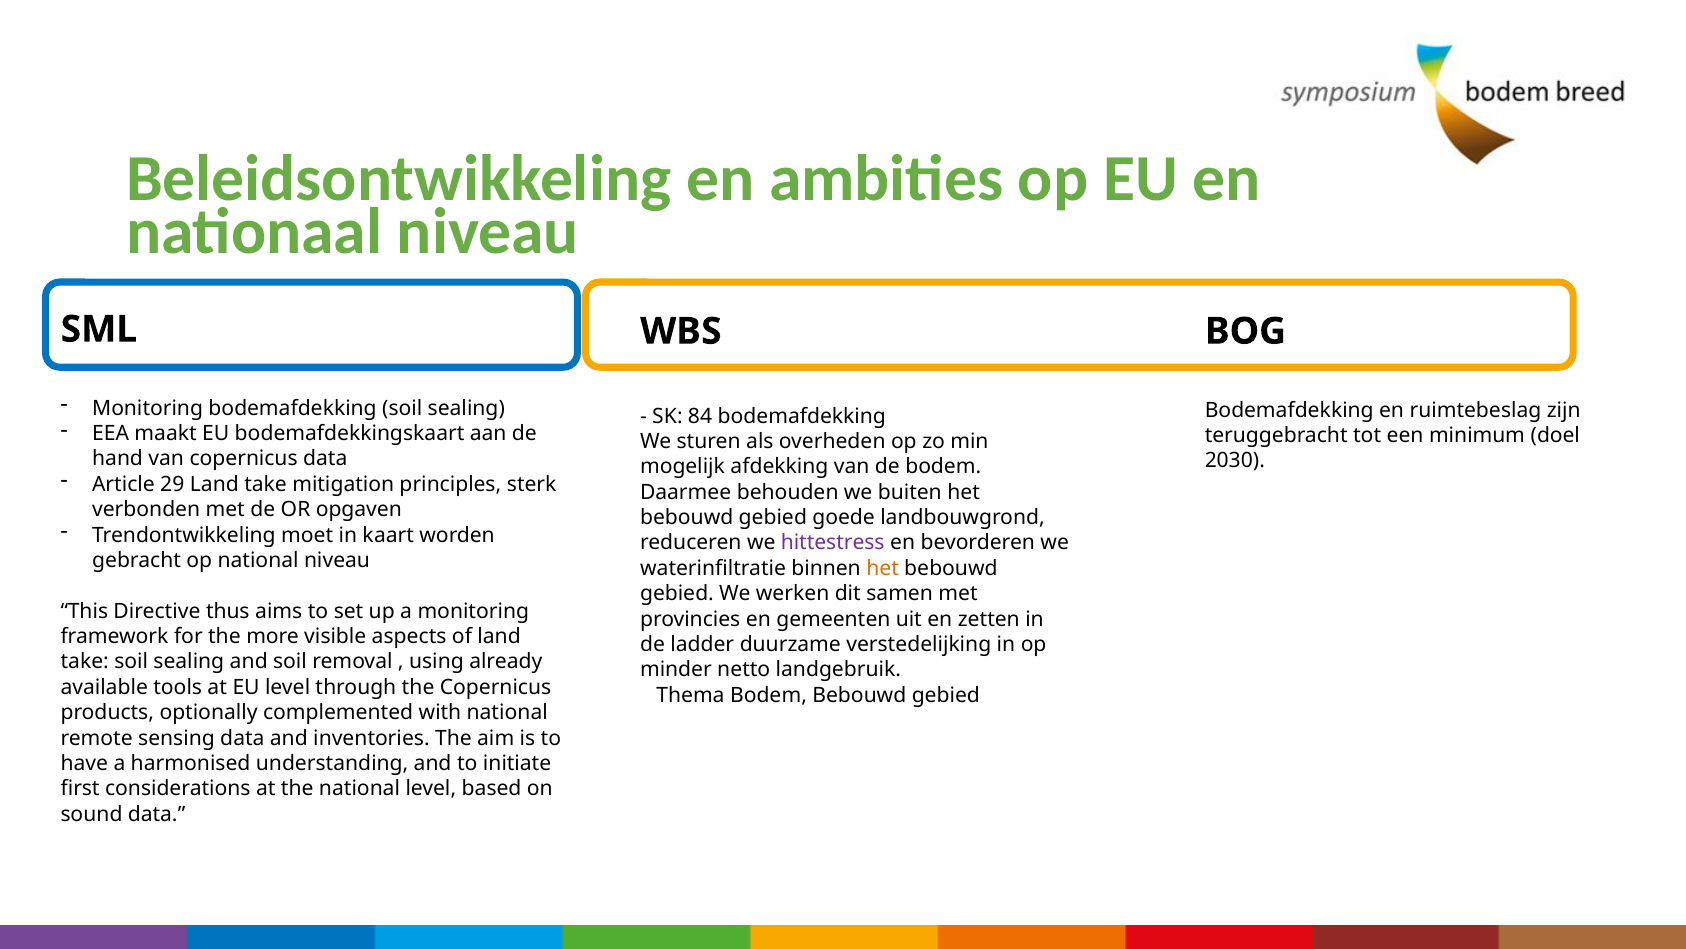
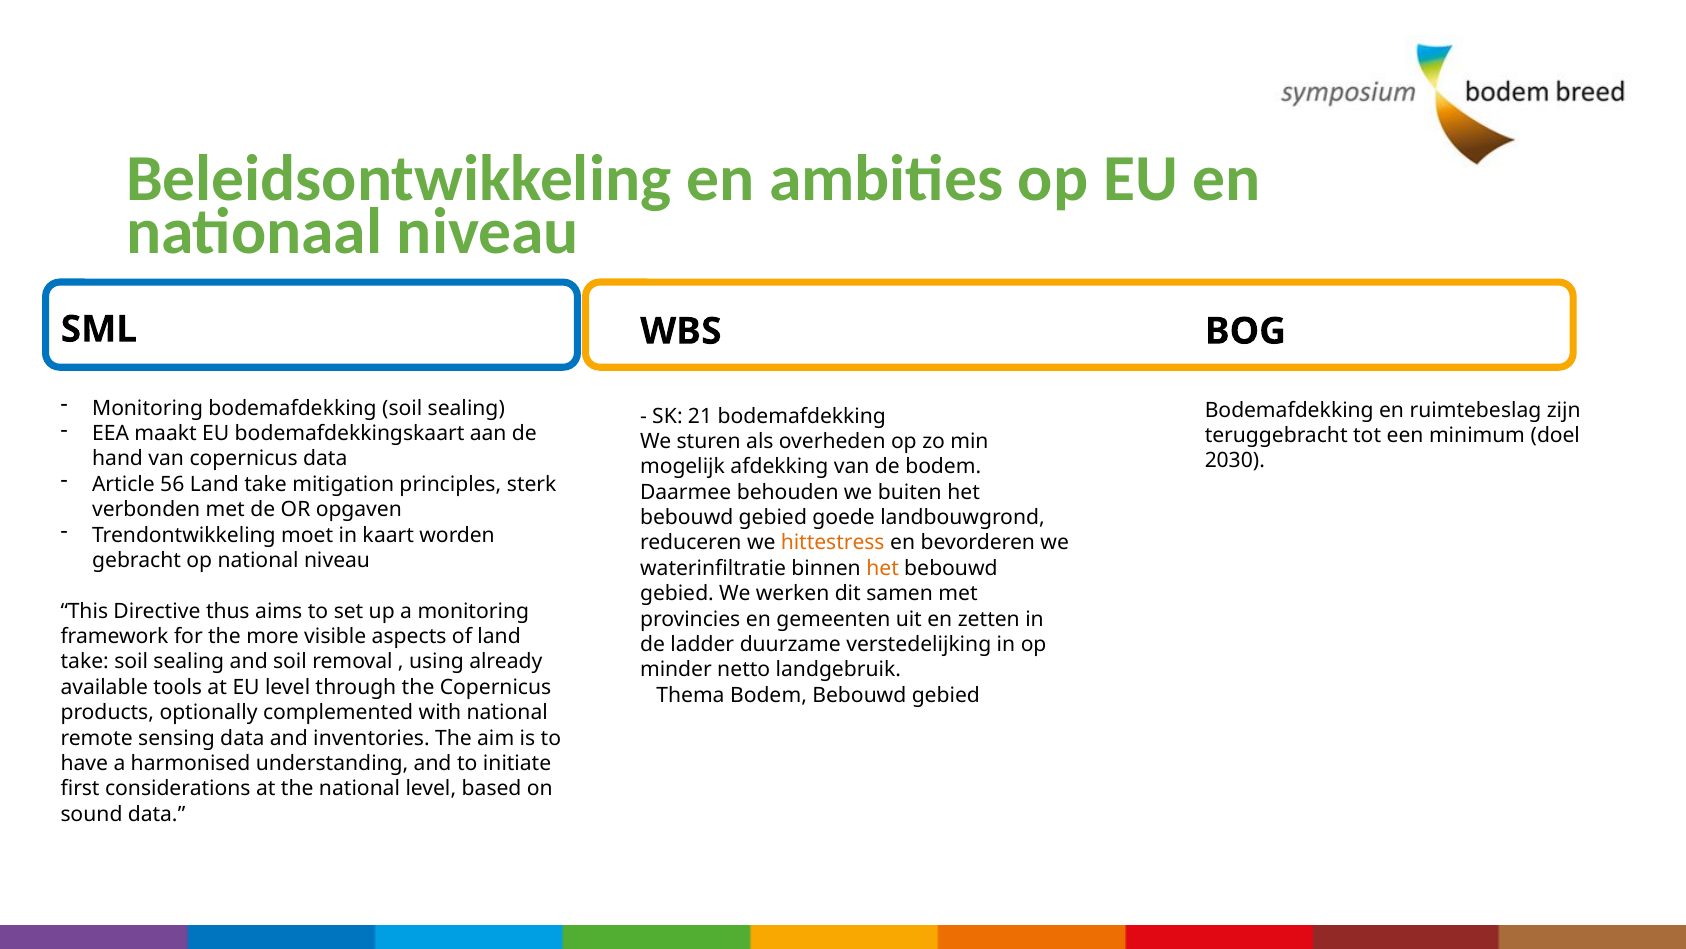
84: 84 -> 21
29: 29 -> 56
hittestress colour: purple -> orange
